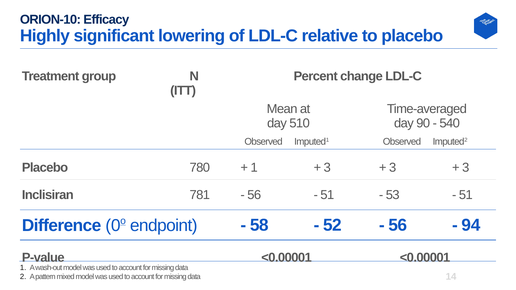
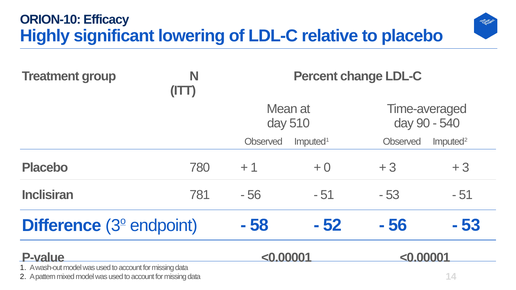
3 at (327, 168): 3 -> 0
Difference 0: 0 -> 3
94 at (471, 225): 94 -> 53
